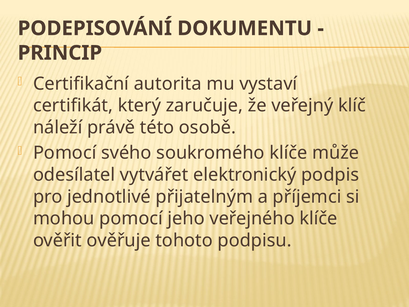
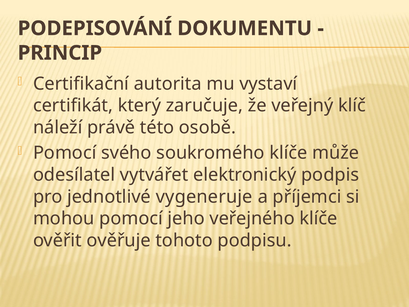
přijatelným: přijatelným -> vygeneruje
